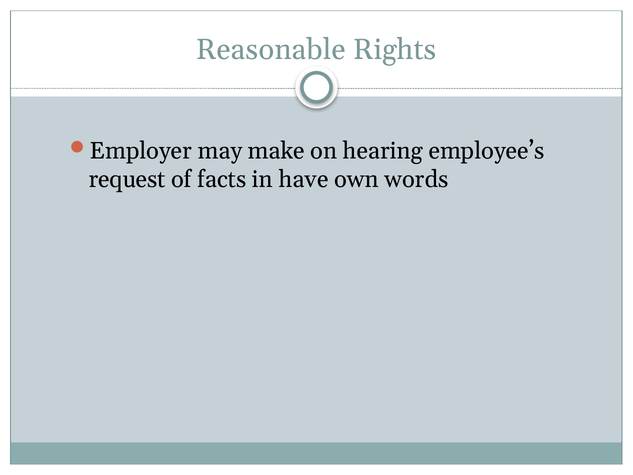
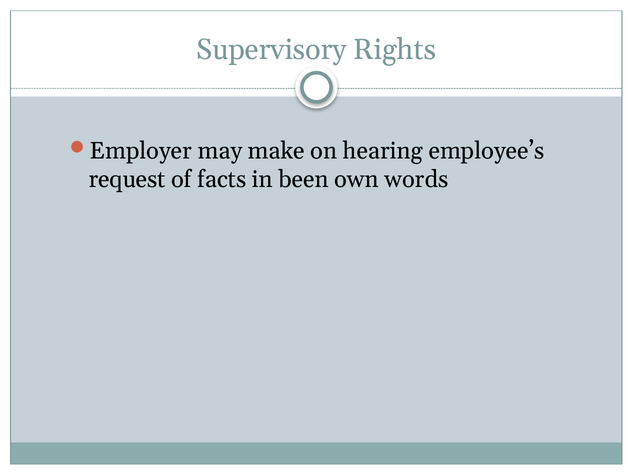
Reasonable: Reasonable -> Supervisory
have: have -> been
